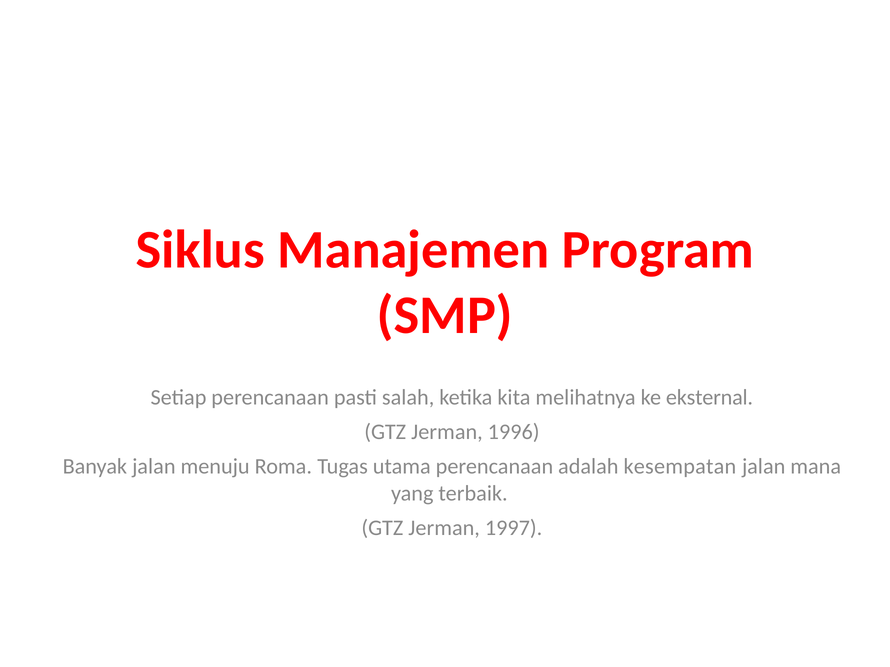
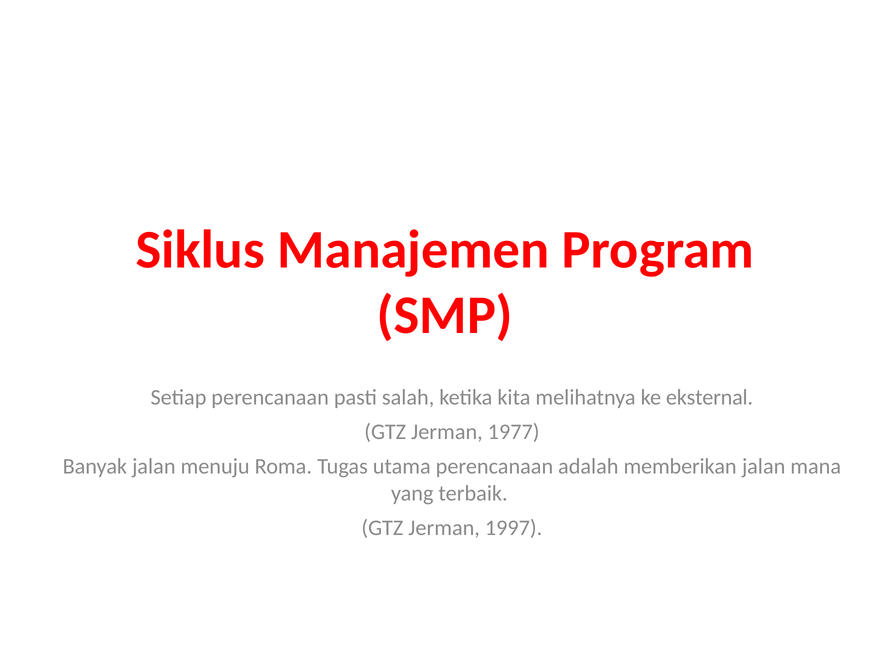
1996: 1996 -> 1977
kesempatan: kesempatan -> memberikan
